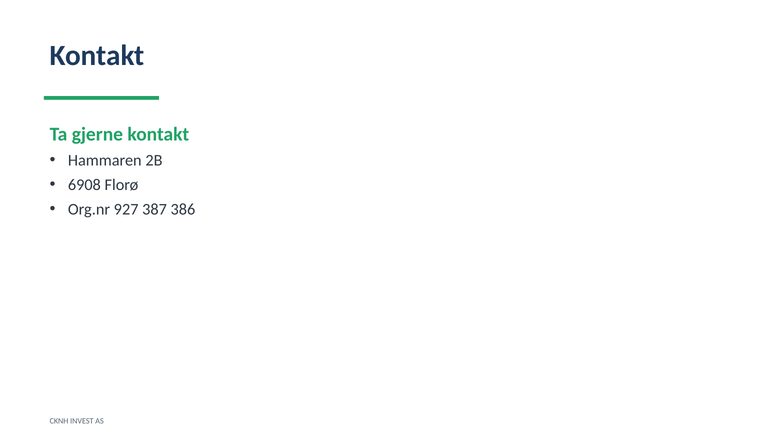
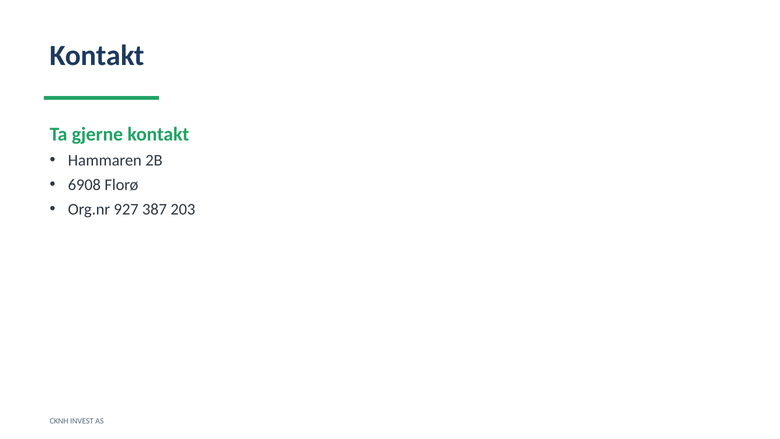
386: 386 -> 203
